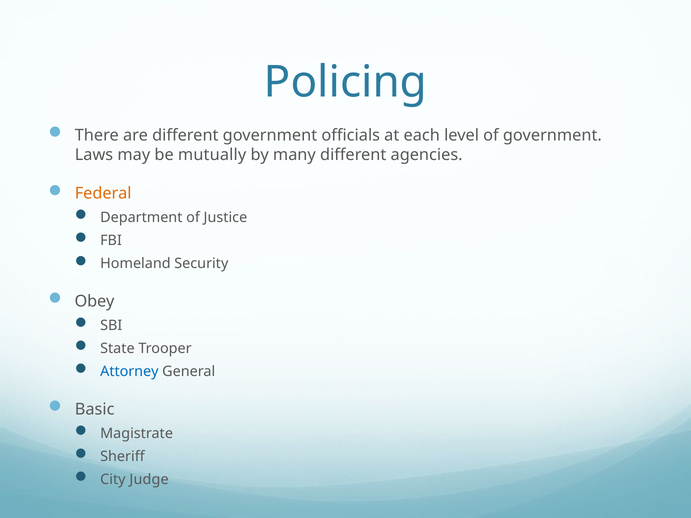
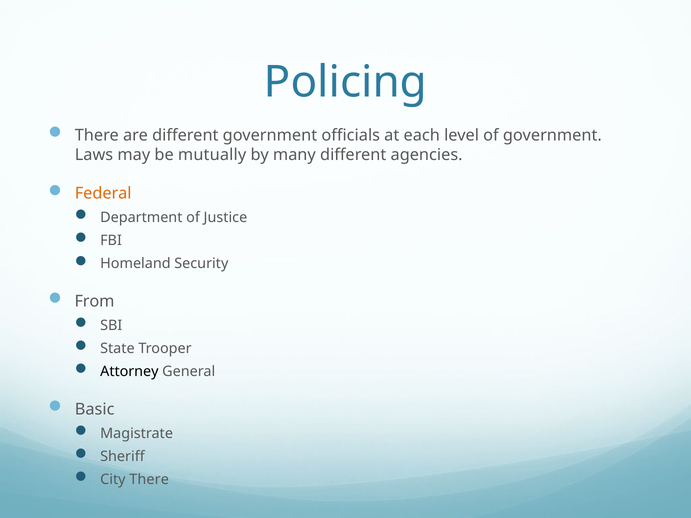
Obey: Obey -> From
Attorney colour: blue -> black
City Judge: Judge -> There
